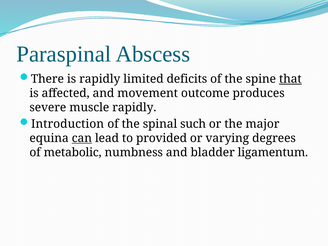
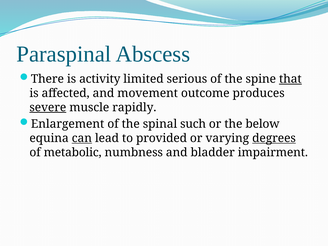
is rapidly: rapidly -> activity
deficits: deficits -> serious
severe underline: none -> present
Introduction: Introduction -> Enlargement
major: major -> below
degrees underline: none -> present
ligamentum: ligamentum -> impairment
